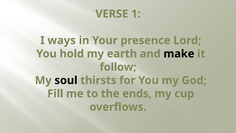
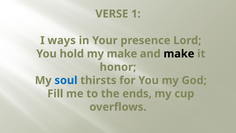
my earth: earth -> make
follow: follow -> honor
soul colour: black -> blue
